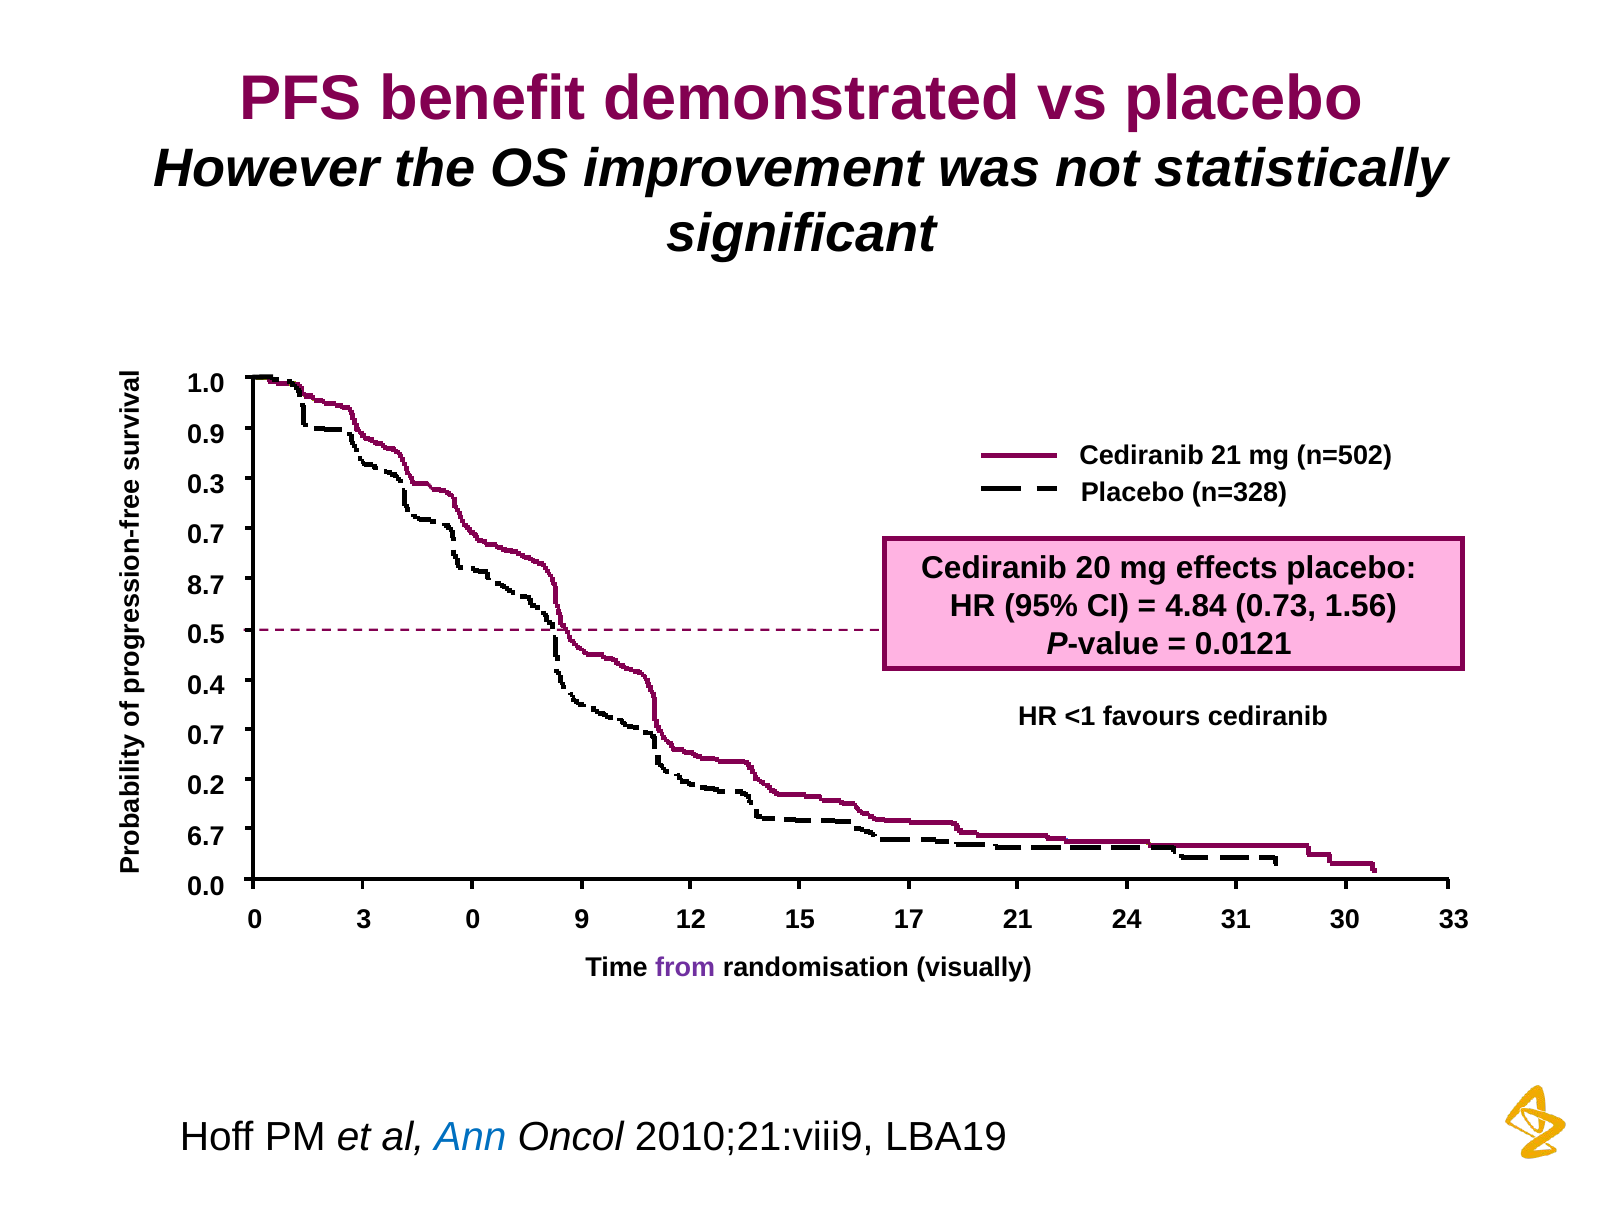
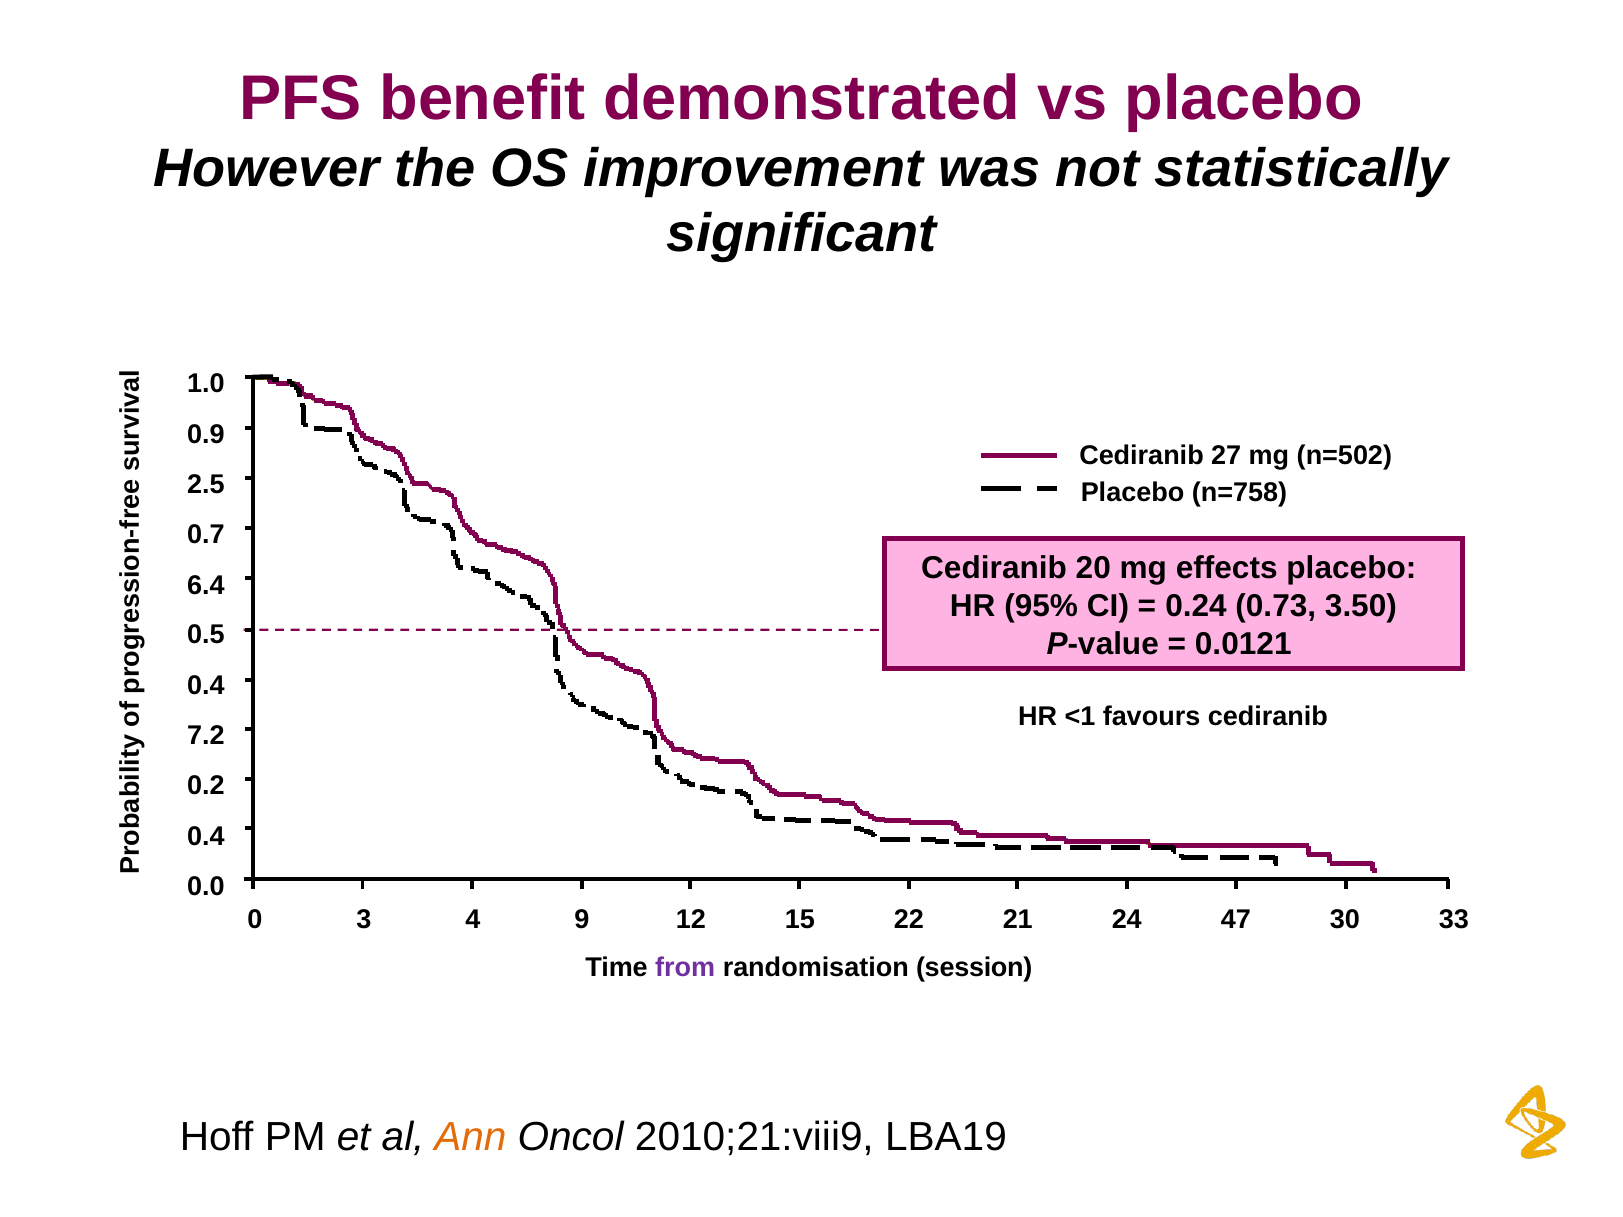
Cediranib 21: 21 -> 27
0.3: 0.3 -> 2.5
n=328: n=328 -> n=758
8.7: 8.7 -> 6.4
4.84: 4.84 -> 0.24
1.56: 1.56 -> 3.50
0.7 at (206, 736): 0.7 -> 7.2
6.7 at (206, 836): 6.7 -> 0.4
3 0: 0 -> 4
17: 17 -> 22
31: 31 -> 47
visually: visually -> session
Ann colour: blue -> orange
